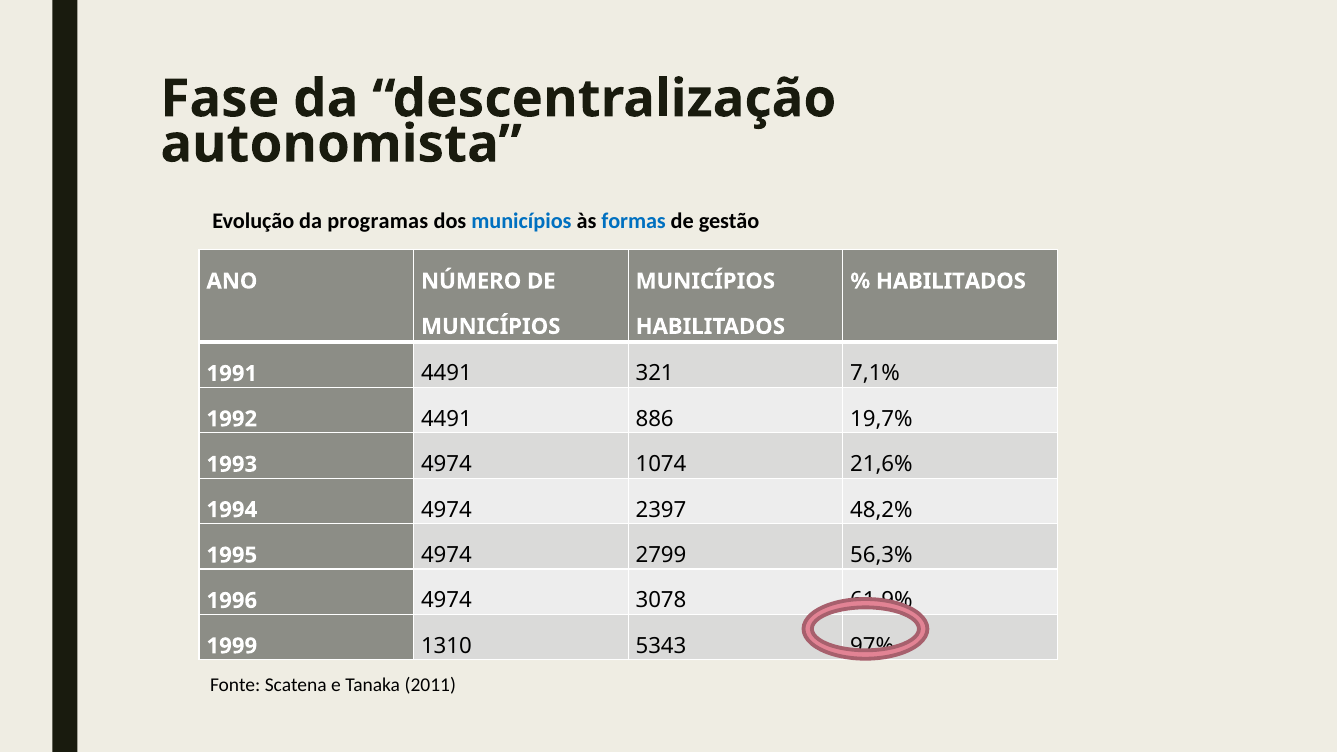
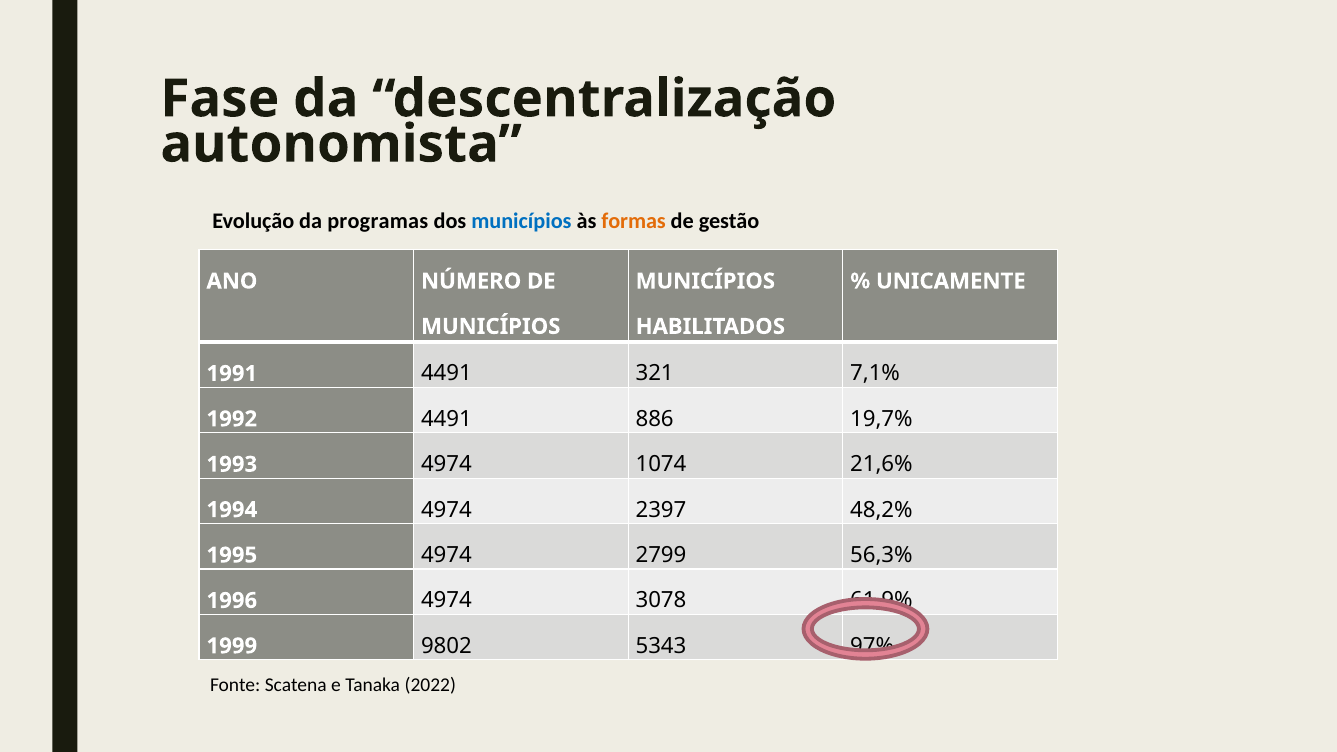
formas colour: blue -> orange
HABILITADOS at (951, 281): HABILITADOS -> UNICAMENTE
1310: 1310 -> 9802
2011: 2011 -> 2022
